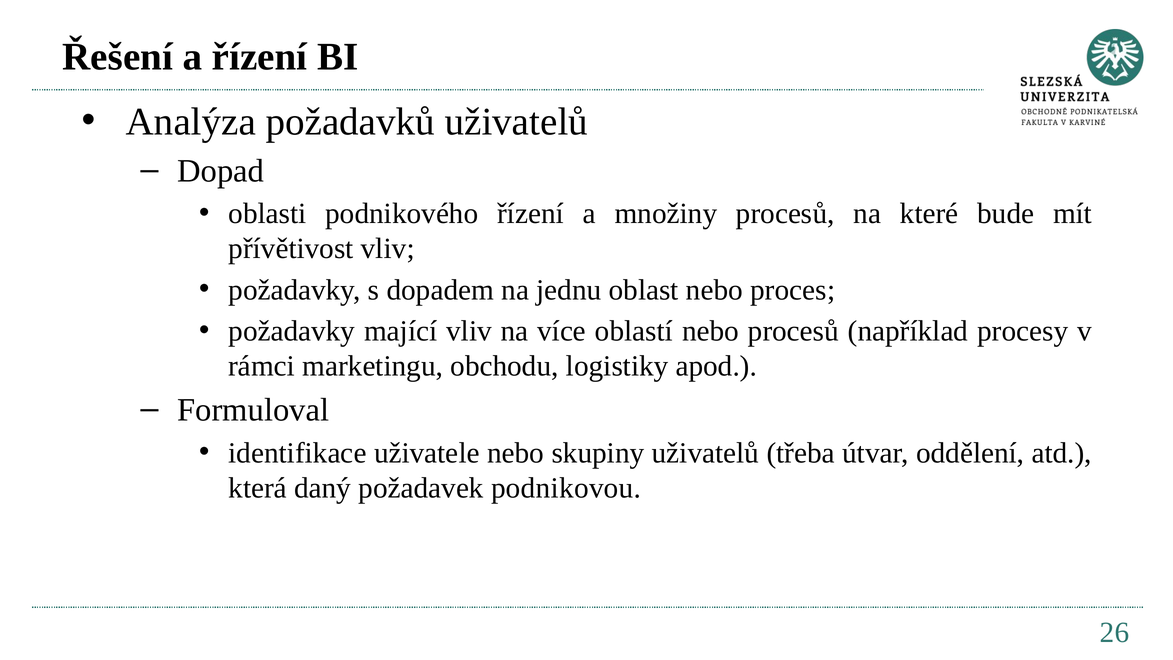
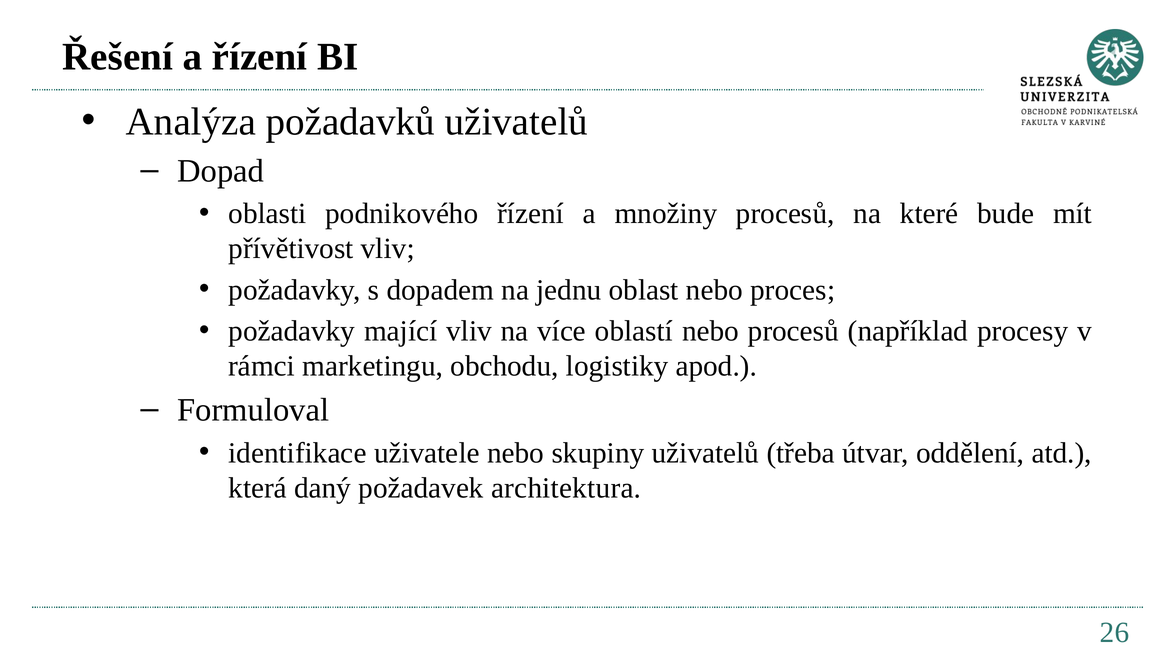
podnikovou: podnikovou -> architektura
